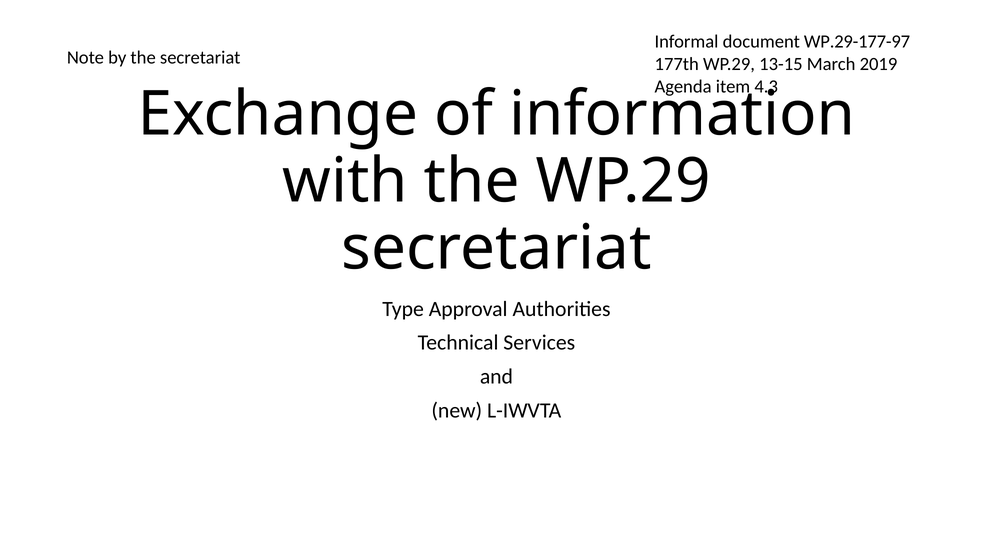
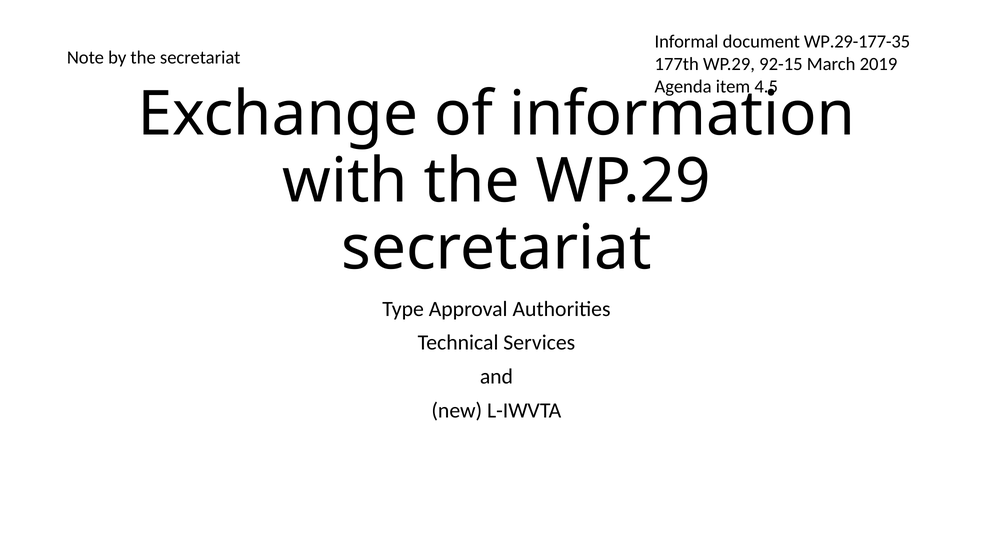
WP.29-177-97: WP.29-177-97 -> WP.29-177-35
13-15: 13-15 -> 92-15
4.3: 4.3 -> 4.5
